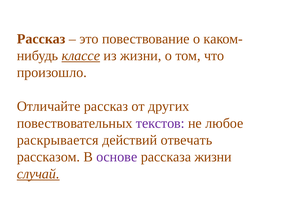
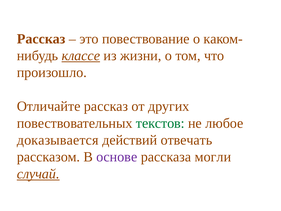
текстов colour: purple -> green
раскрывается: раскрывается -> доказывается
рассказа жизни: жизни -> могли
